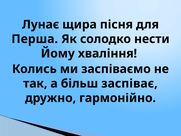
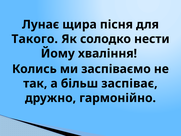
Перша: Перша -> Такого
